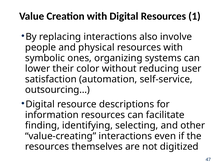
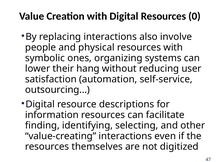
1: 1 -> 0
color: color -> hang
